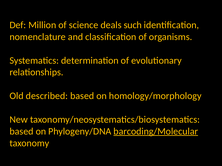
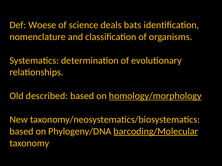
Million: Million -> Woese
such: such -> bats
homology/morphology underline: none -> present
